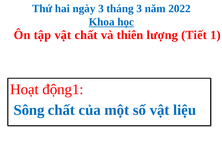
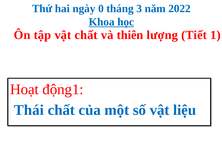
ngày 3: 3 -> 0
Sông: Sông -> Thái
